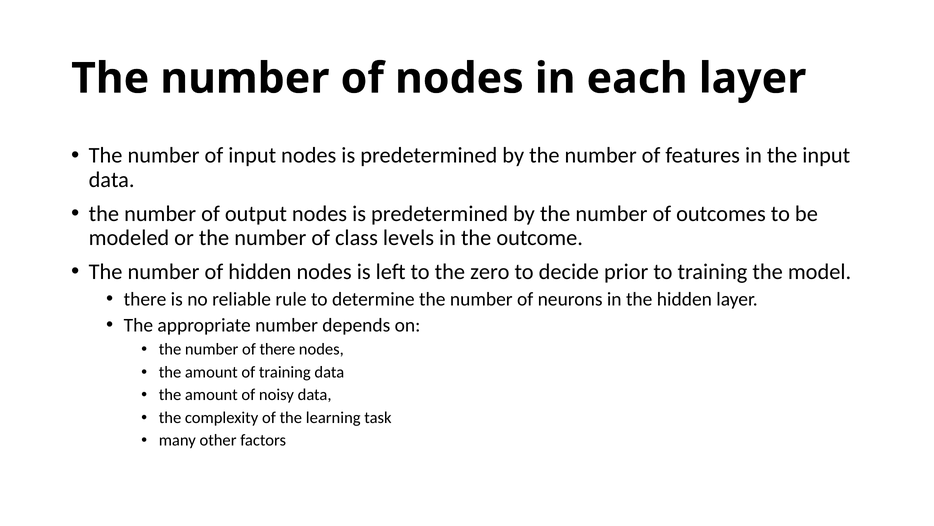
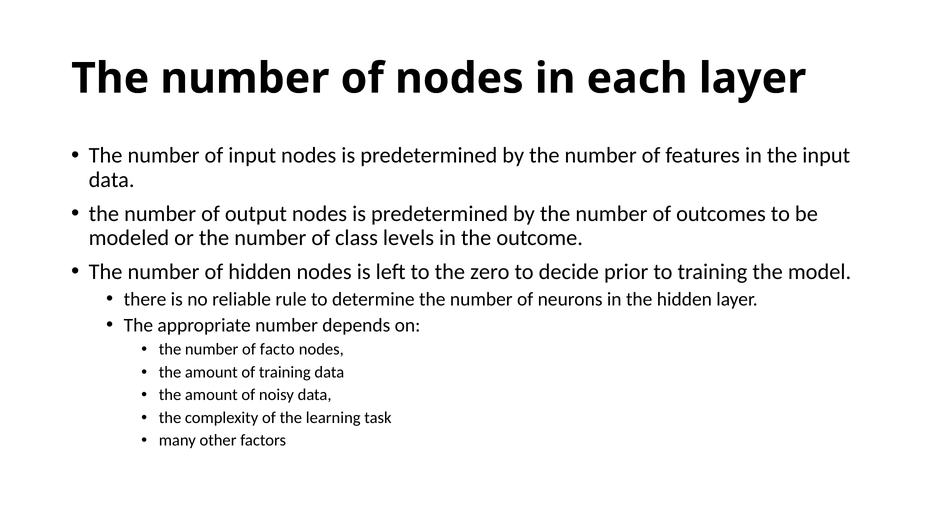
of there: there -> facto
